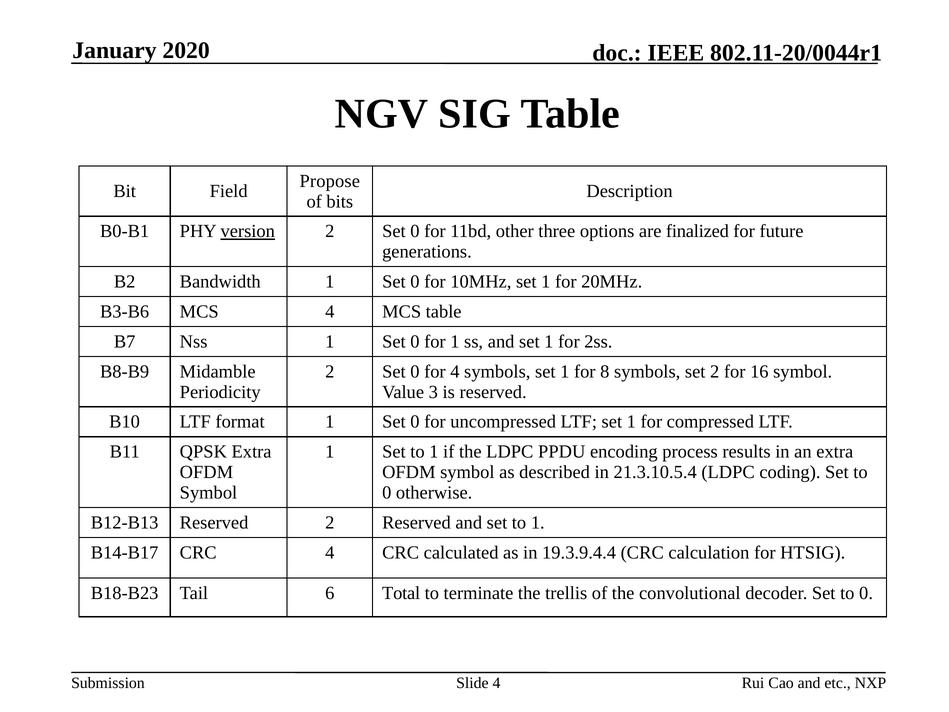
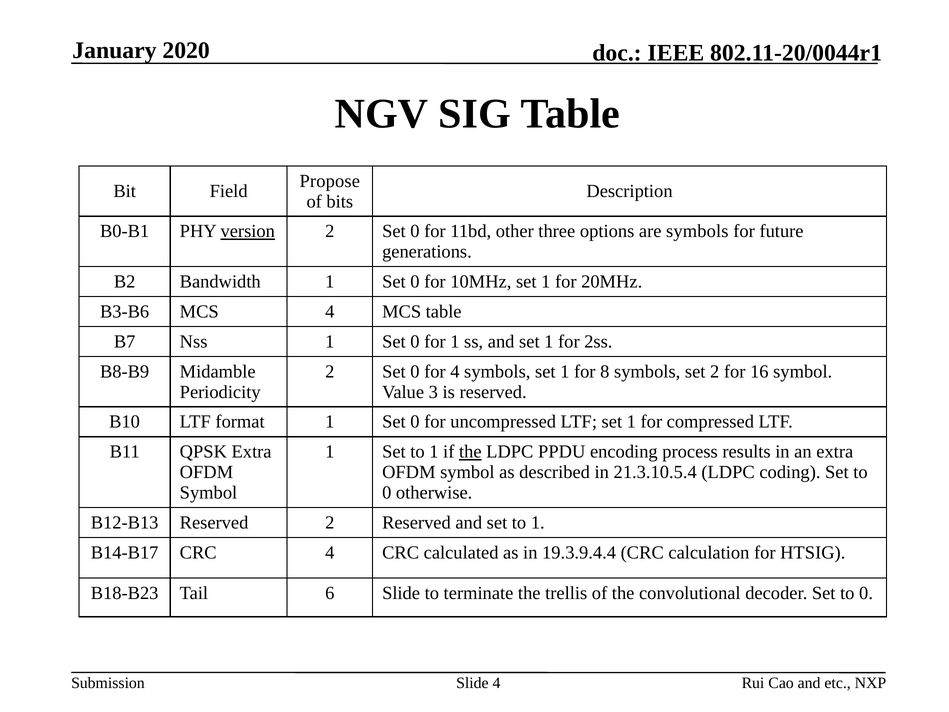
are finalized: finalized -> symbols
the at (470, 452) underline: none -> present
6 Total: Total -> Slide
